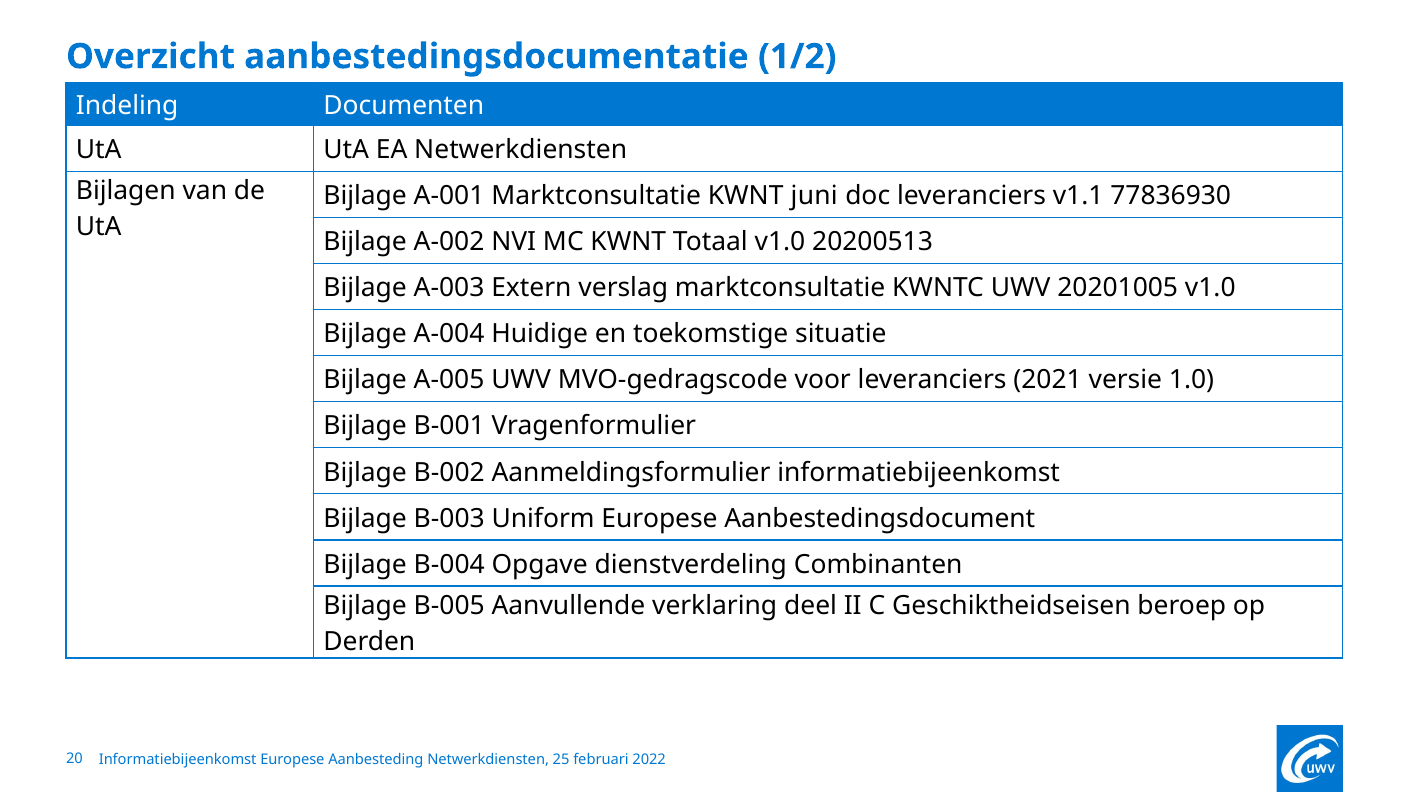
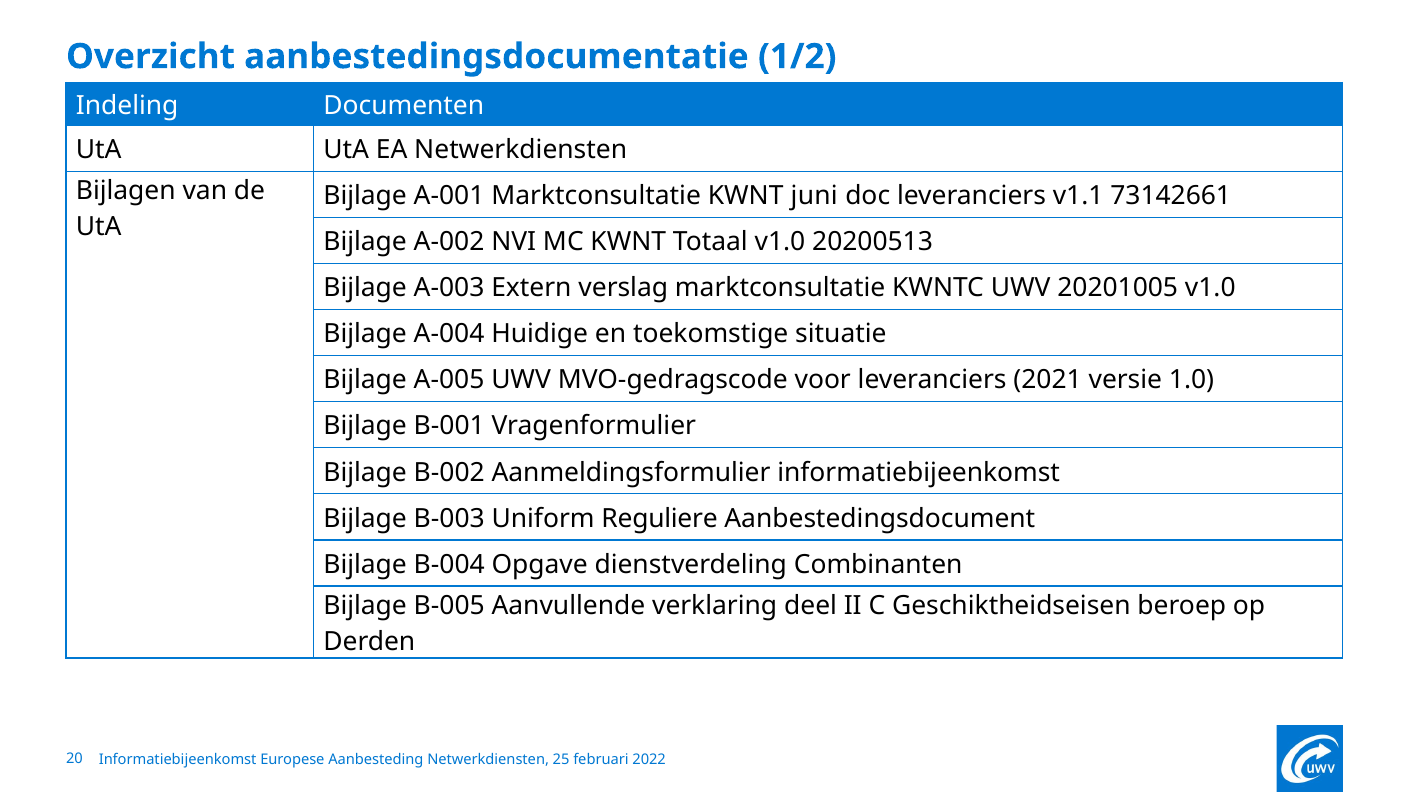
77836930: 77836930 -> 73142661
Uniform Europese: Europese -> Reguliere
